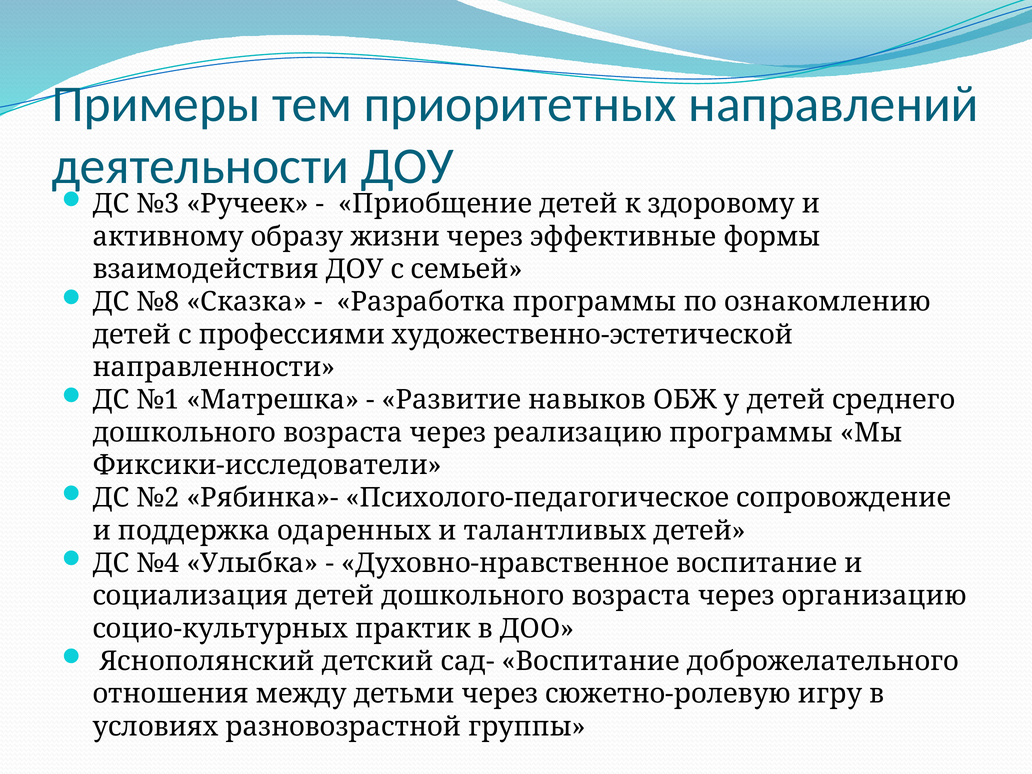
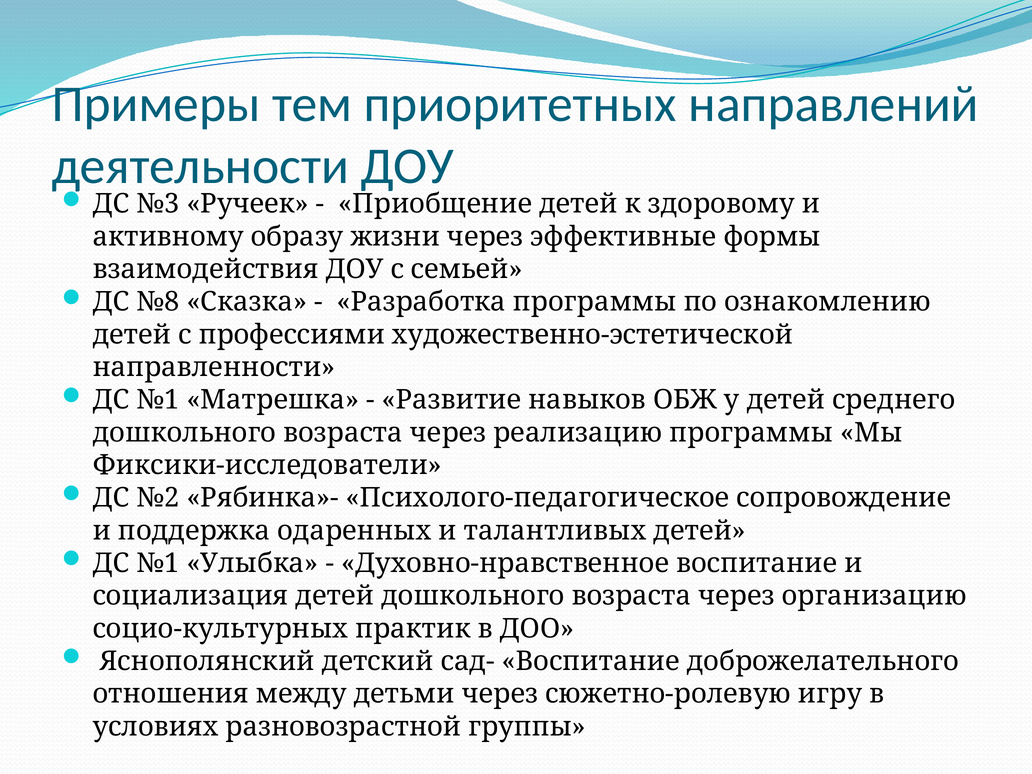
№4 at (158, 563): №4 -> №1
